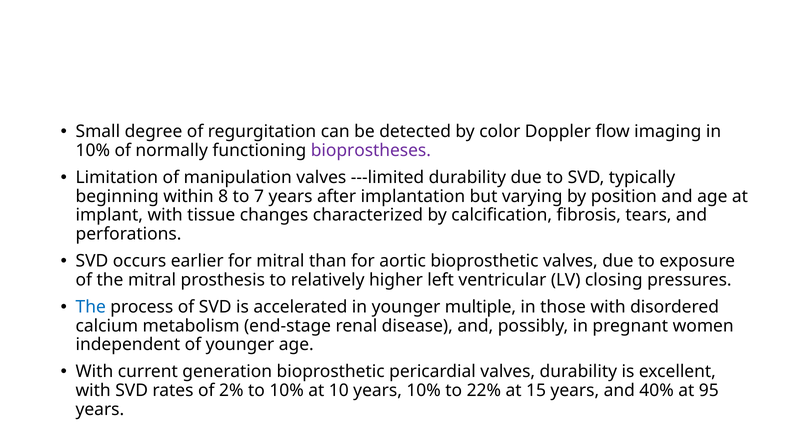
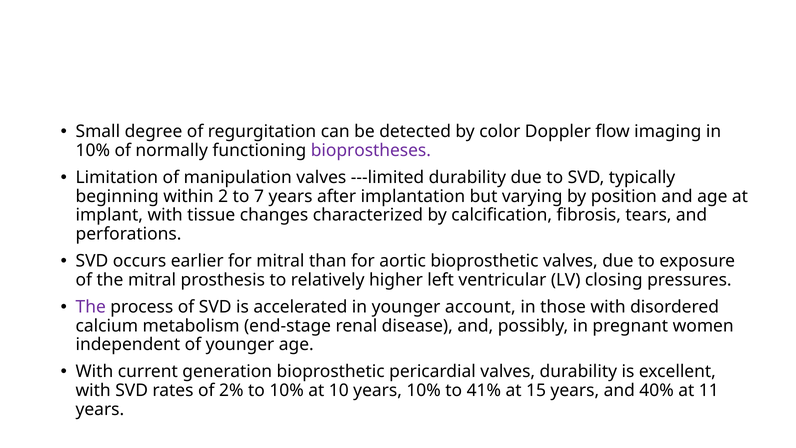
8: 8 -> 2
The at (91, 307) colour: blue -> purple
multiple: multiple -> account
22%: 22% -> 41%
95: 95 -> 11
